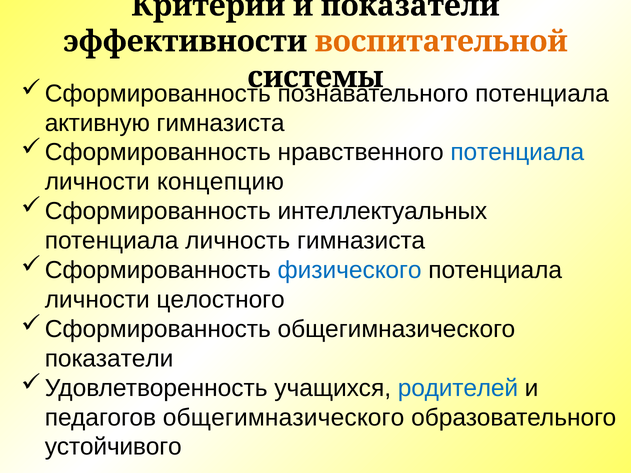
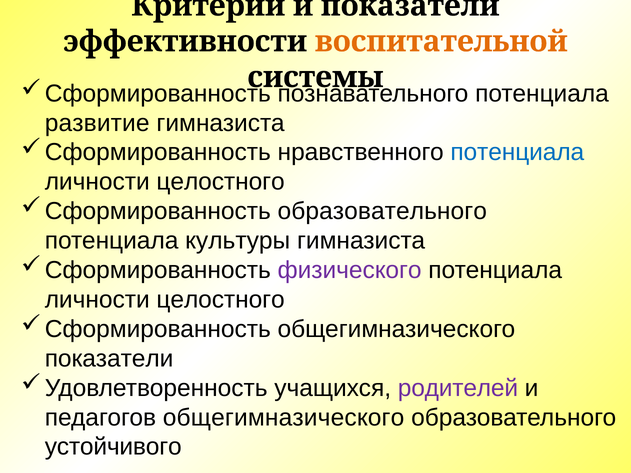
активную: активную -> развитие
концепцию at (220, 182): концепцию -> целостного
интеллектуальных at (382, 211): интеллектуальных -> образовательного
личность: личность -> культуры
физического colour: blue -> purple
родителей colour: blue -> purple
